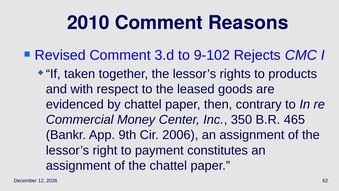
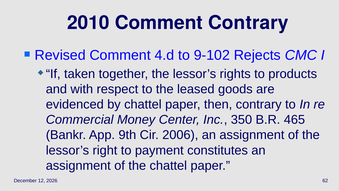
Comment Reasons: Reasons -> Contrary
3.d: 3.d -> 4.d
